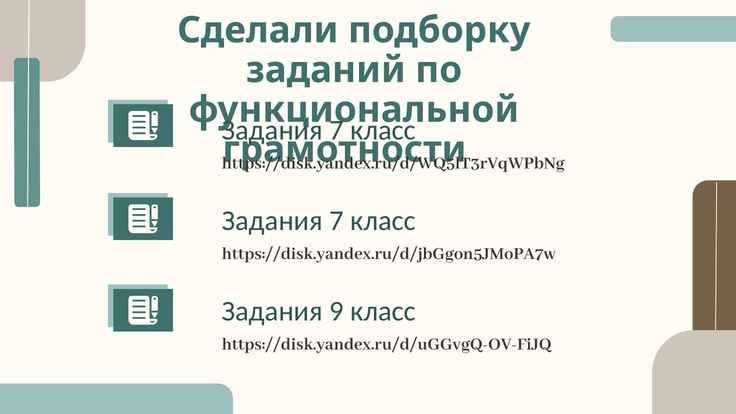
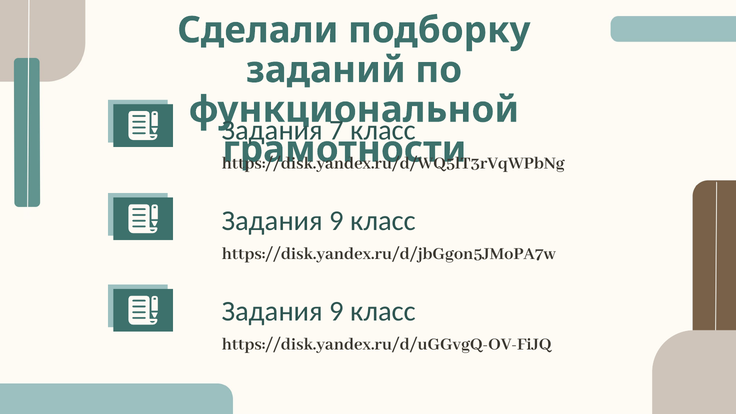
7 at (337, 221): 7 -> 9
